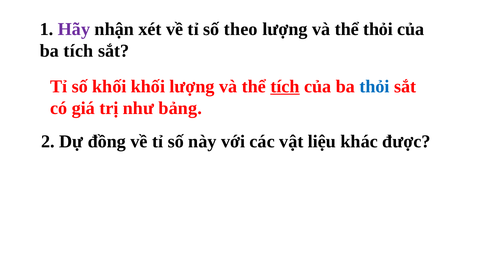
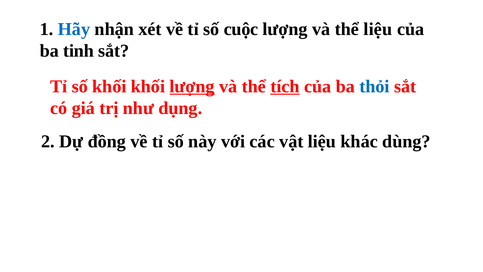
Hãy colour: purple -> blue
theo: theo -> cuộc
thể thỏi: thỏi -> liệu
ba tích: tích -> tinh
lượng at (192, 86) underline: none -> present
bảng: bảng -> dụng
được: được -> dùng
